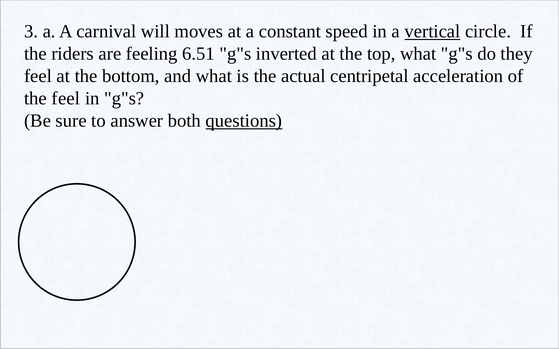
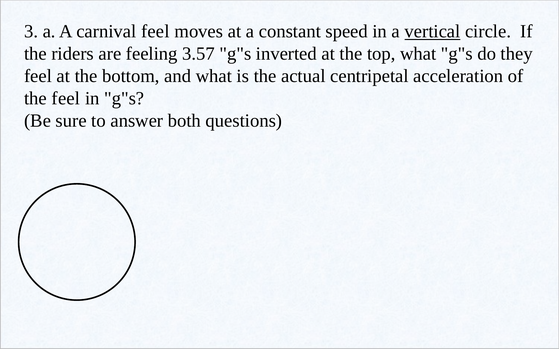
carnival will: will -> feel
6.51: 6.51 -> 3.57
questions underline: present -> none
